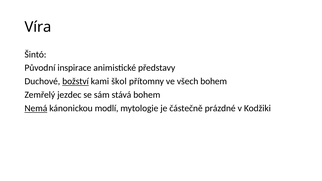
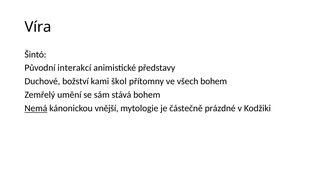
inspirace: inspirace -> interakcí
božství underline: present -> none
jezdec: jezdec -> umění
modlí: modlí -> vnější
